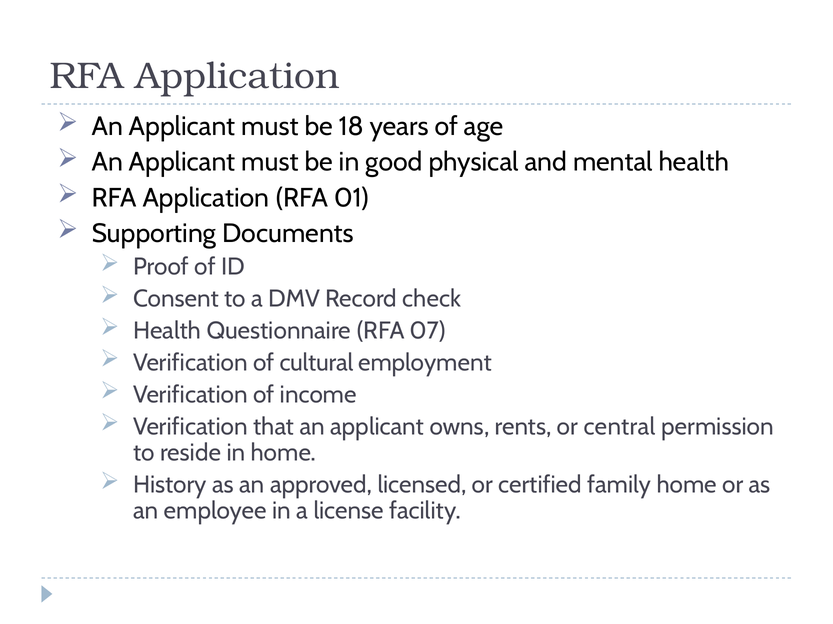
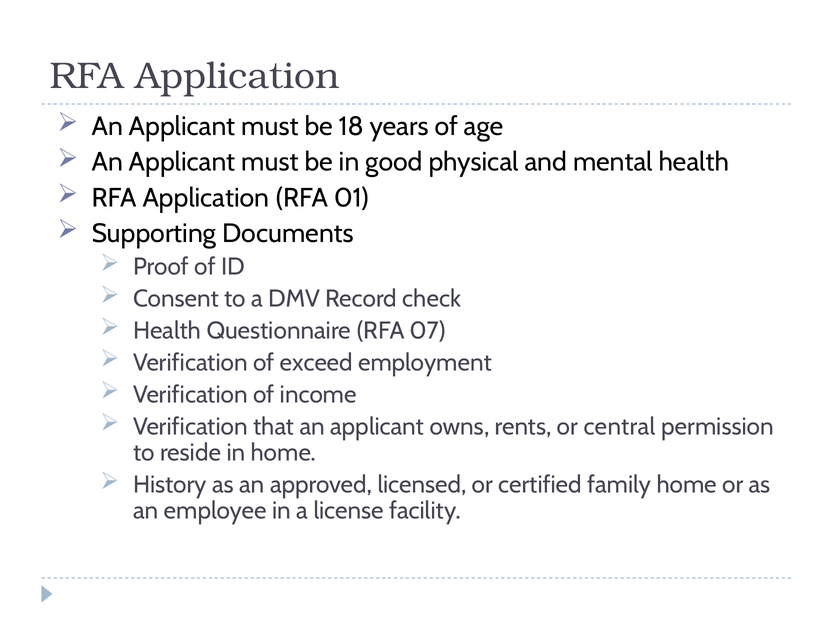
cultural: cultural -> exceed
